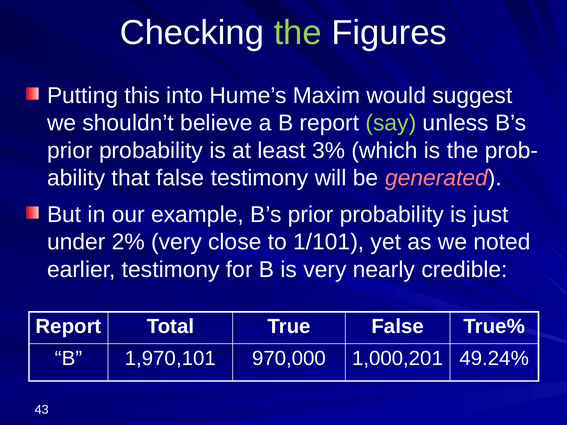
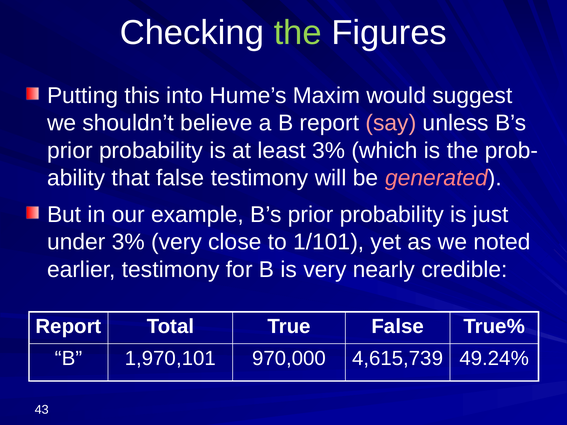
say colour: light green -> pink
under 2%: 2% -> 3%
1,000,201: 1,000,201 -> 4,615,739
